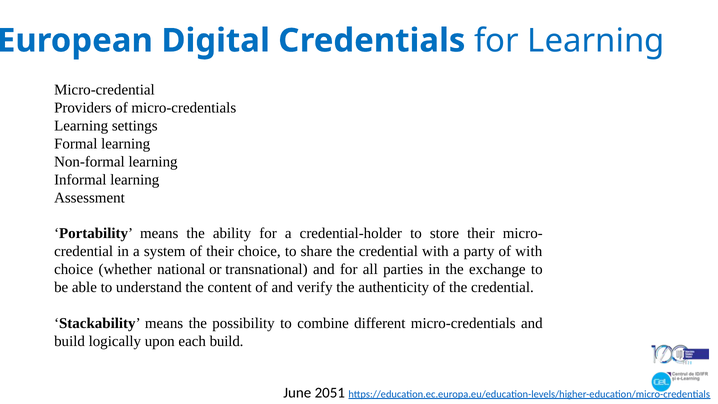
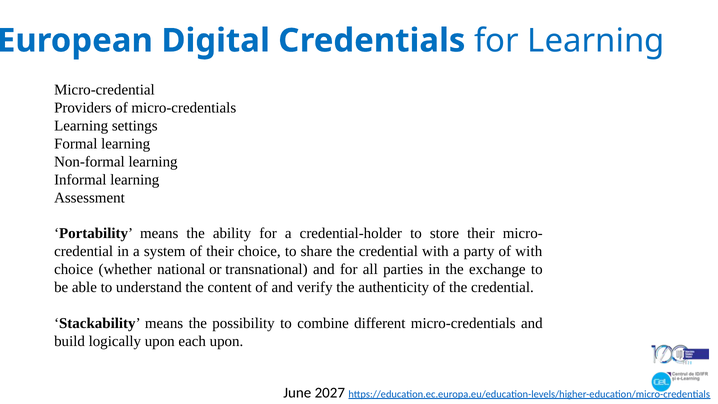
each build: build -> upon
2051: 2051 -> 2027
